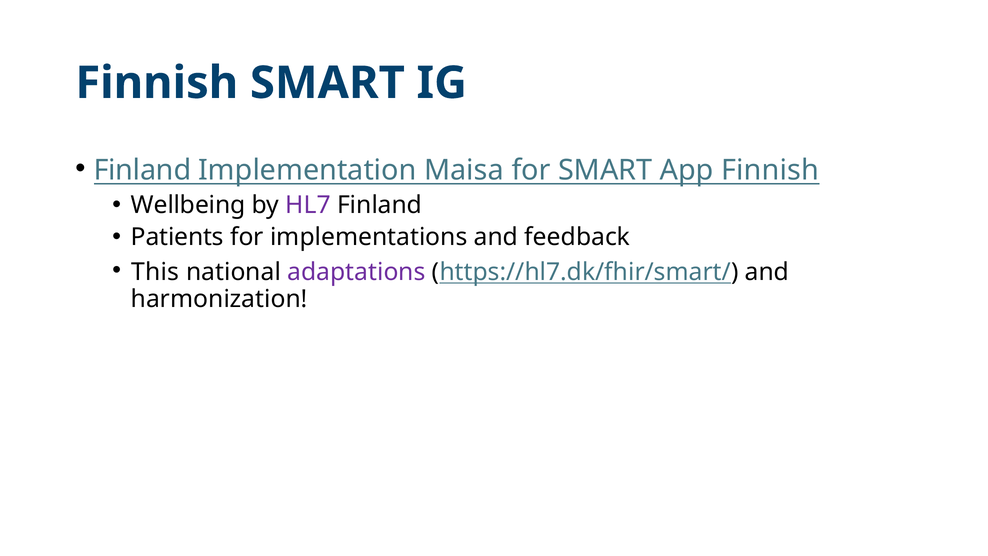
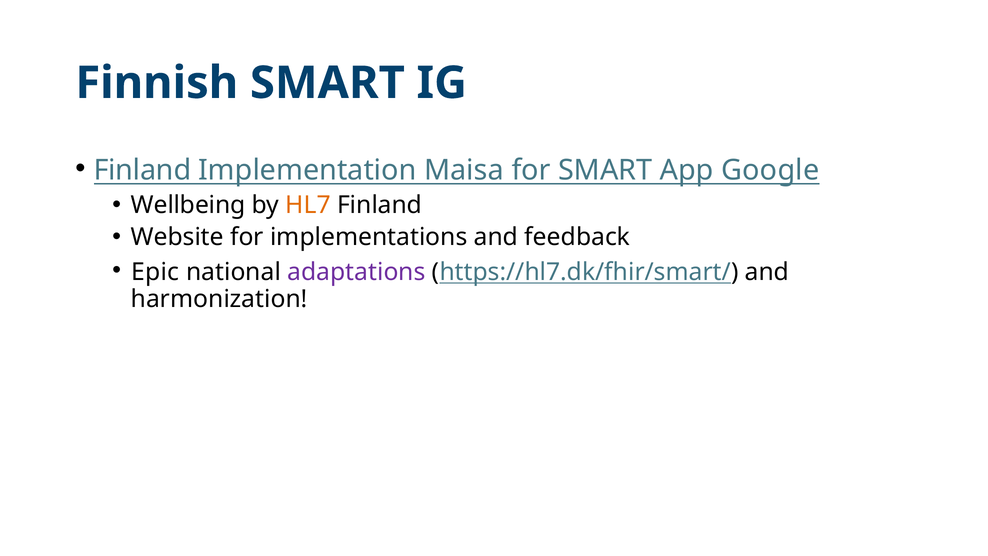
App Finnish: Finnish -> Google
HL7 colour: purple -> orange
Patients: Patients -> Website
This: This -> Epic
